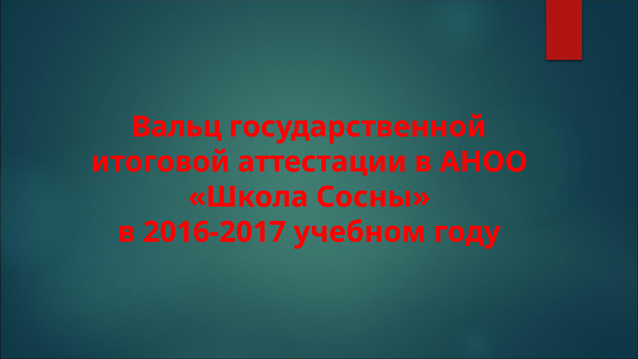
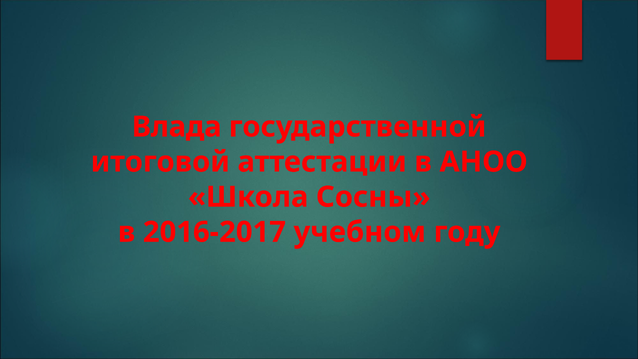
Вальц: Вальц -> Влада
